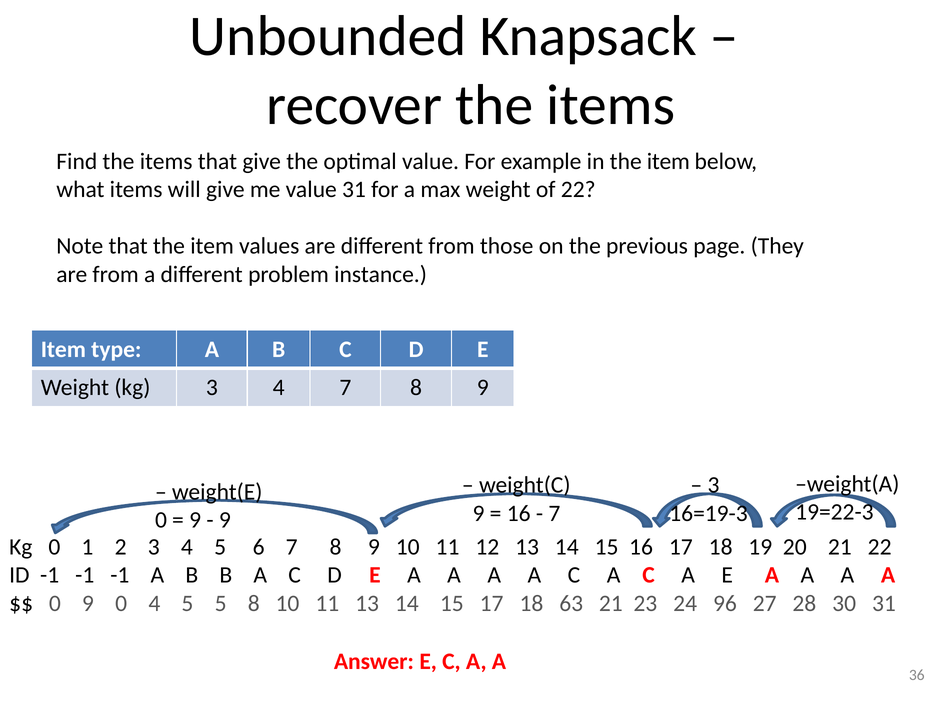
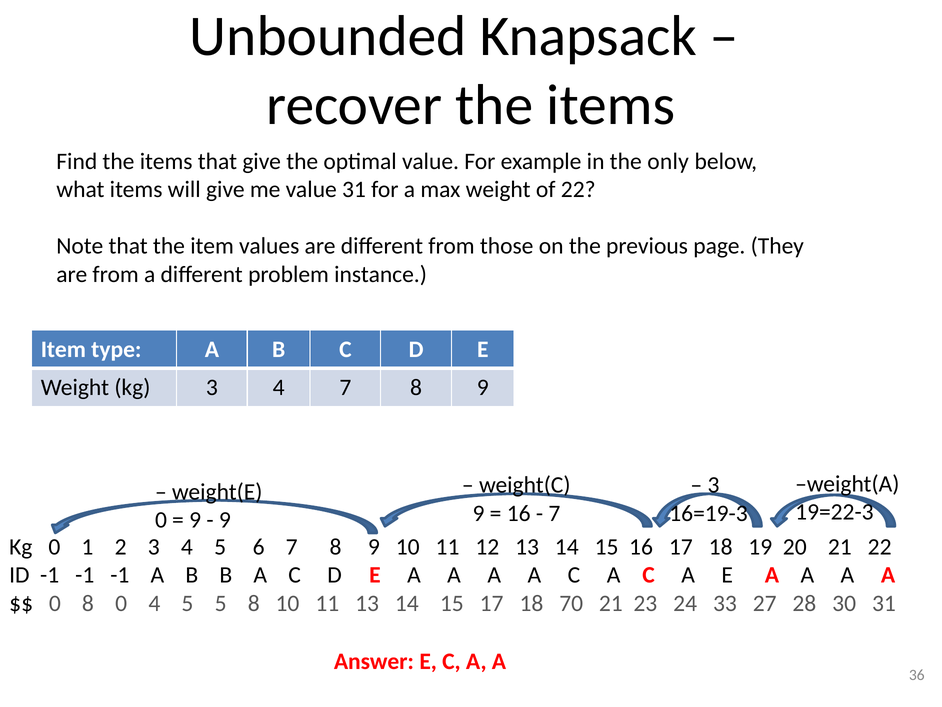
in the item: item -> only
0 9: 9 -> 8
63: 63 -> 70
96: 96 -> 33
